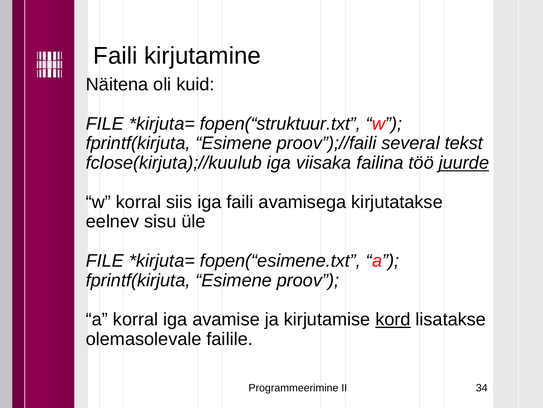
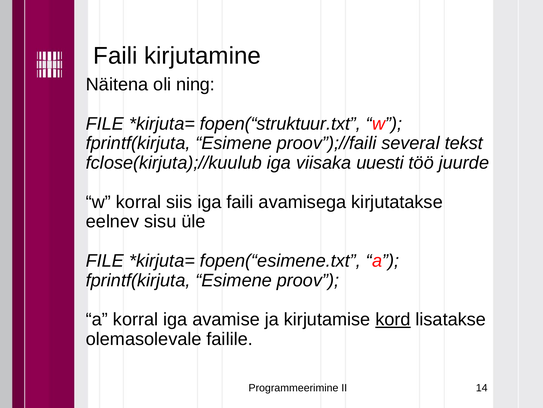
kuid: kuid -> ning
failina: failina -> uuesti
juurde underline: present -> none
34: 34 -> 14
